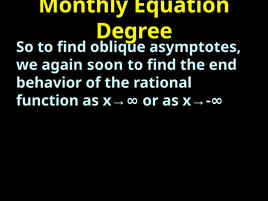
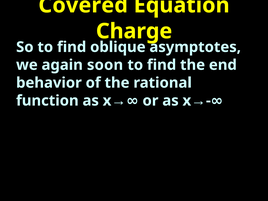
Monthly: Monthly -> Covered
Degree: Degree -> Charge
